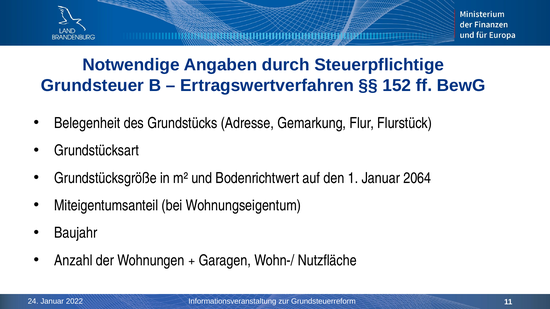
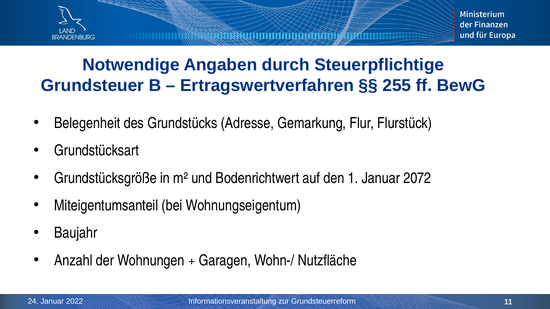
152: 152 -> 255
2064: 2064 -> 2072
